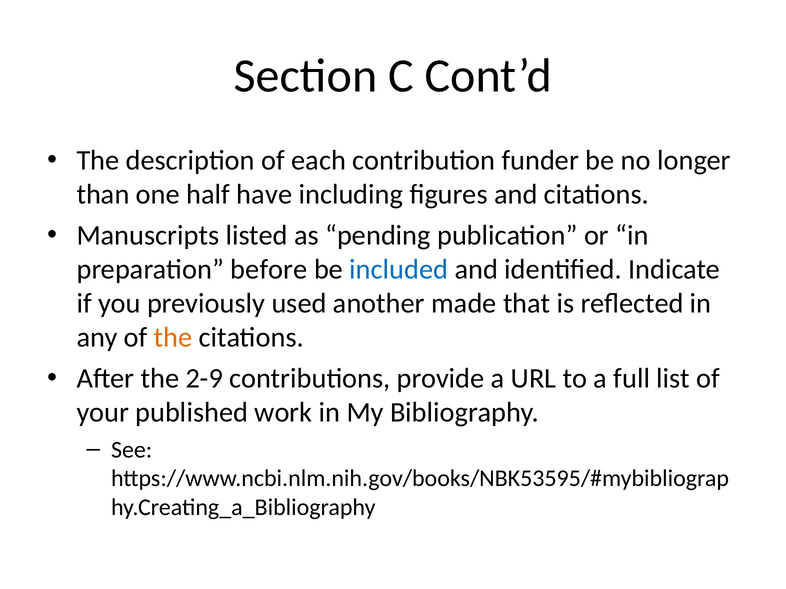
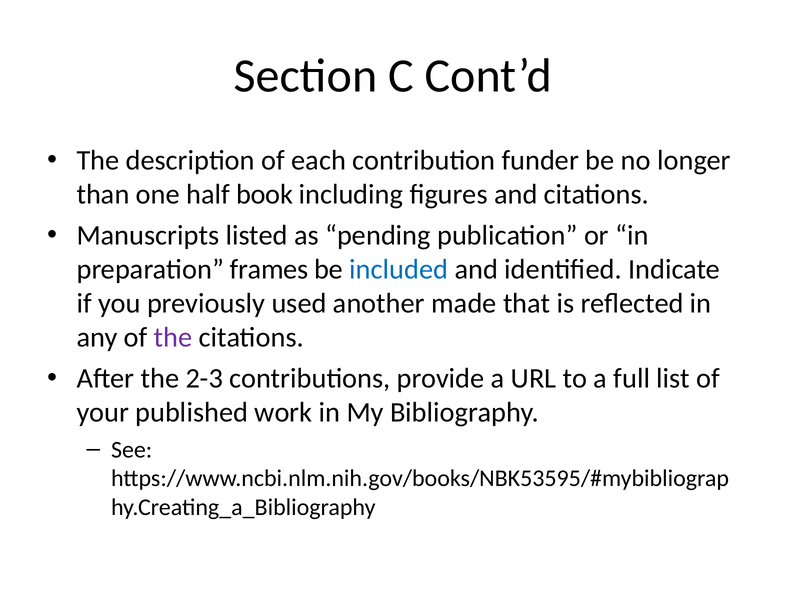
have: have -> book
before: before -> frames
the at (173, 338) colour: orange -> purple
2-9: 2-9 -> 2-3
